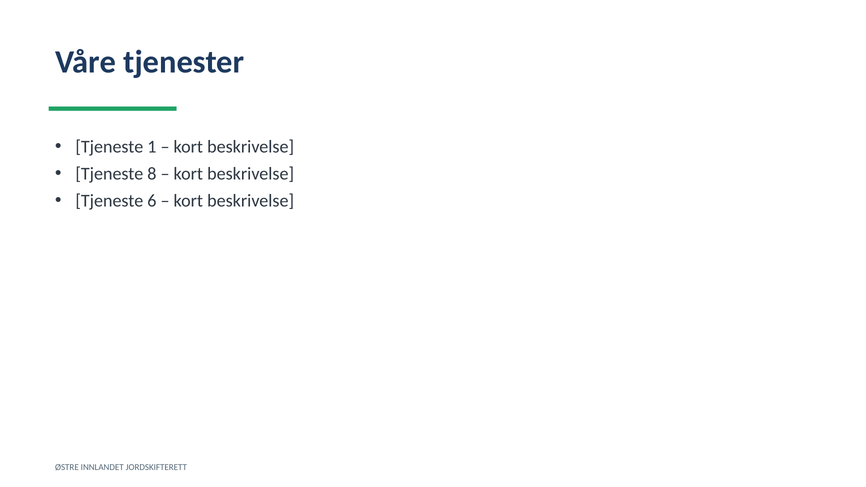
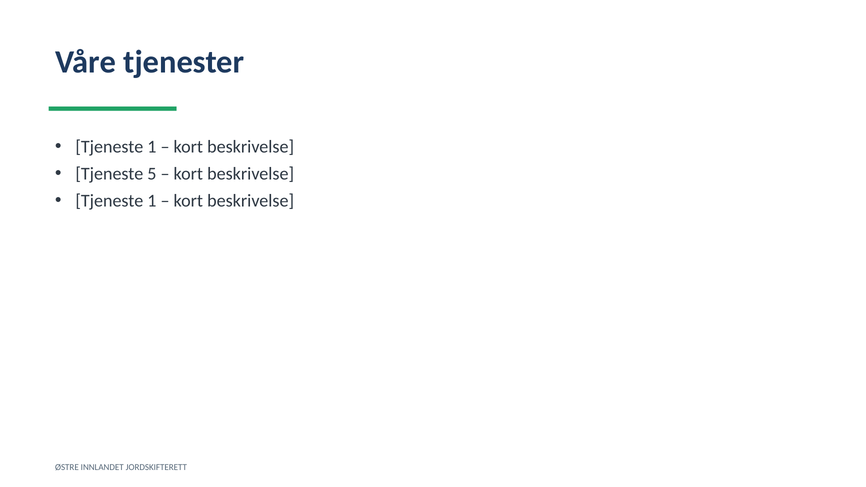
8: 8 -> 5
6 at (152, 201): 6 -> 1
